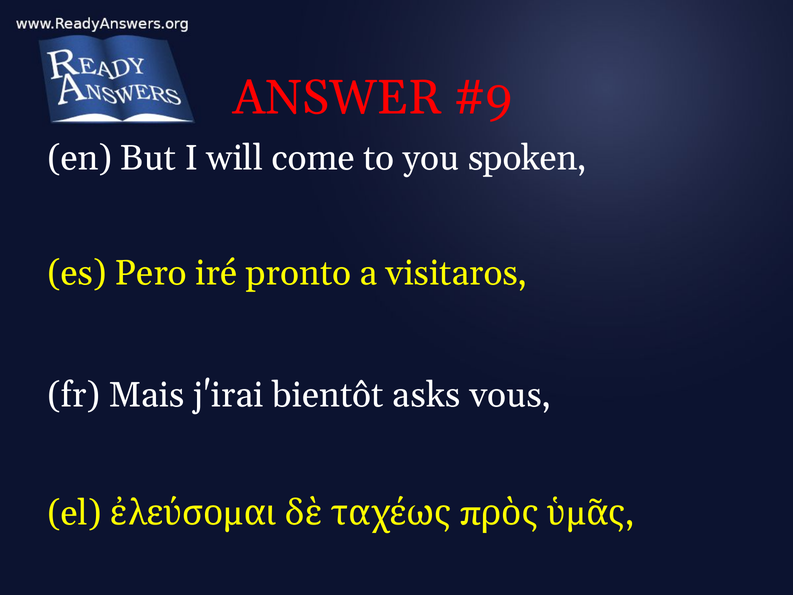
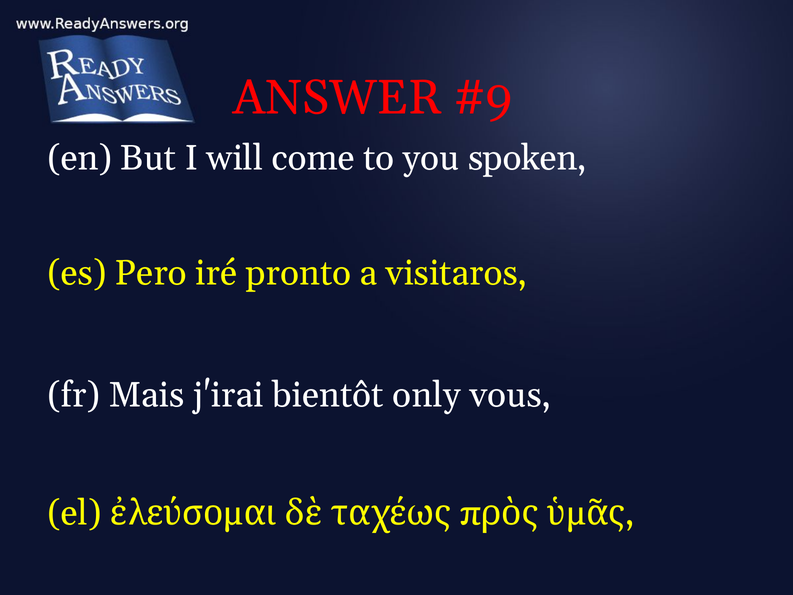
asks: asks -> only
